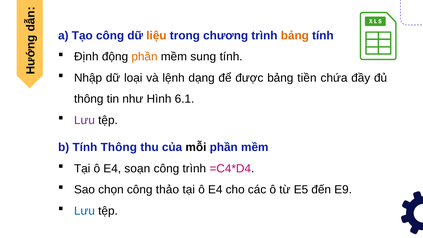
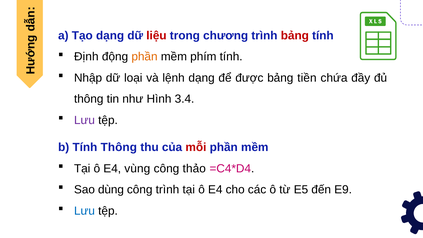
Tạo công: công -> dạng
liệu colour: orange -> red
bảng at (295, 36) colour: orange -> red
sung: sung -> phím
6.1: 6.1 -> 3.4
mỗi colour: black -> red
soạn: soạn -> vùng
công trình: trình -> thảo
chọn: chọn -> dùng
công thảo: thảo -> trình
